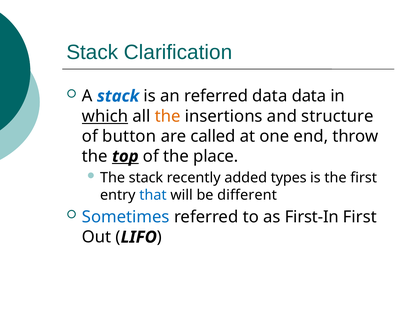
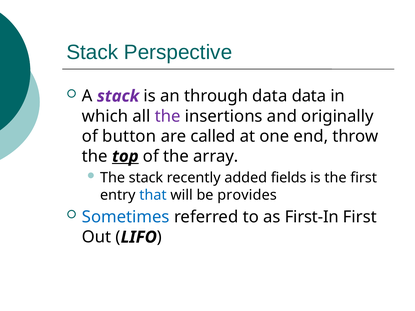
Clarification: Clarification -> Perspective
stack at (118, 96) colour: blue -> purple
an referred: referred -> through
which underline: present -> none
the at (168, 116) colour: orange -> purple
structure: structure -> originally
place: place -> array
types: types -> fields
different: different -> provides
